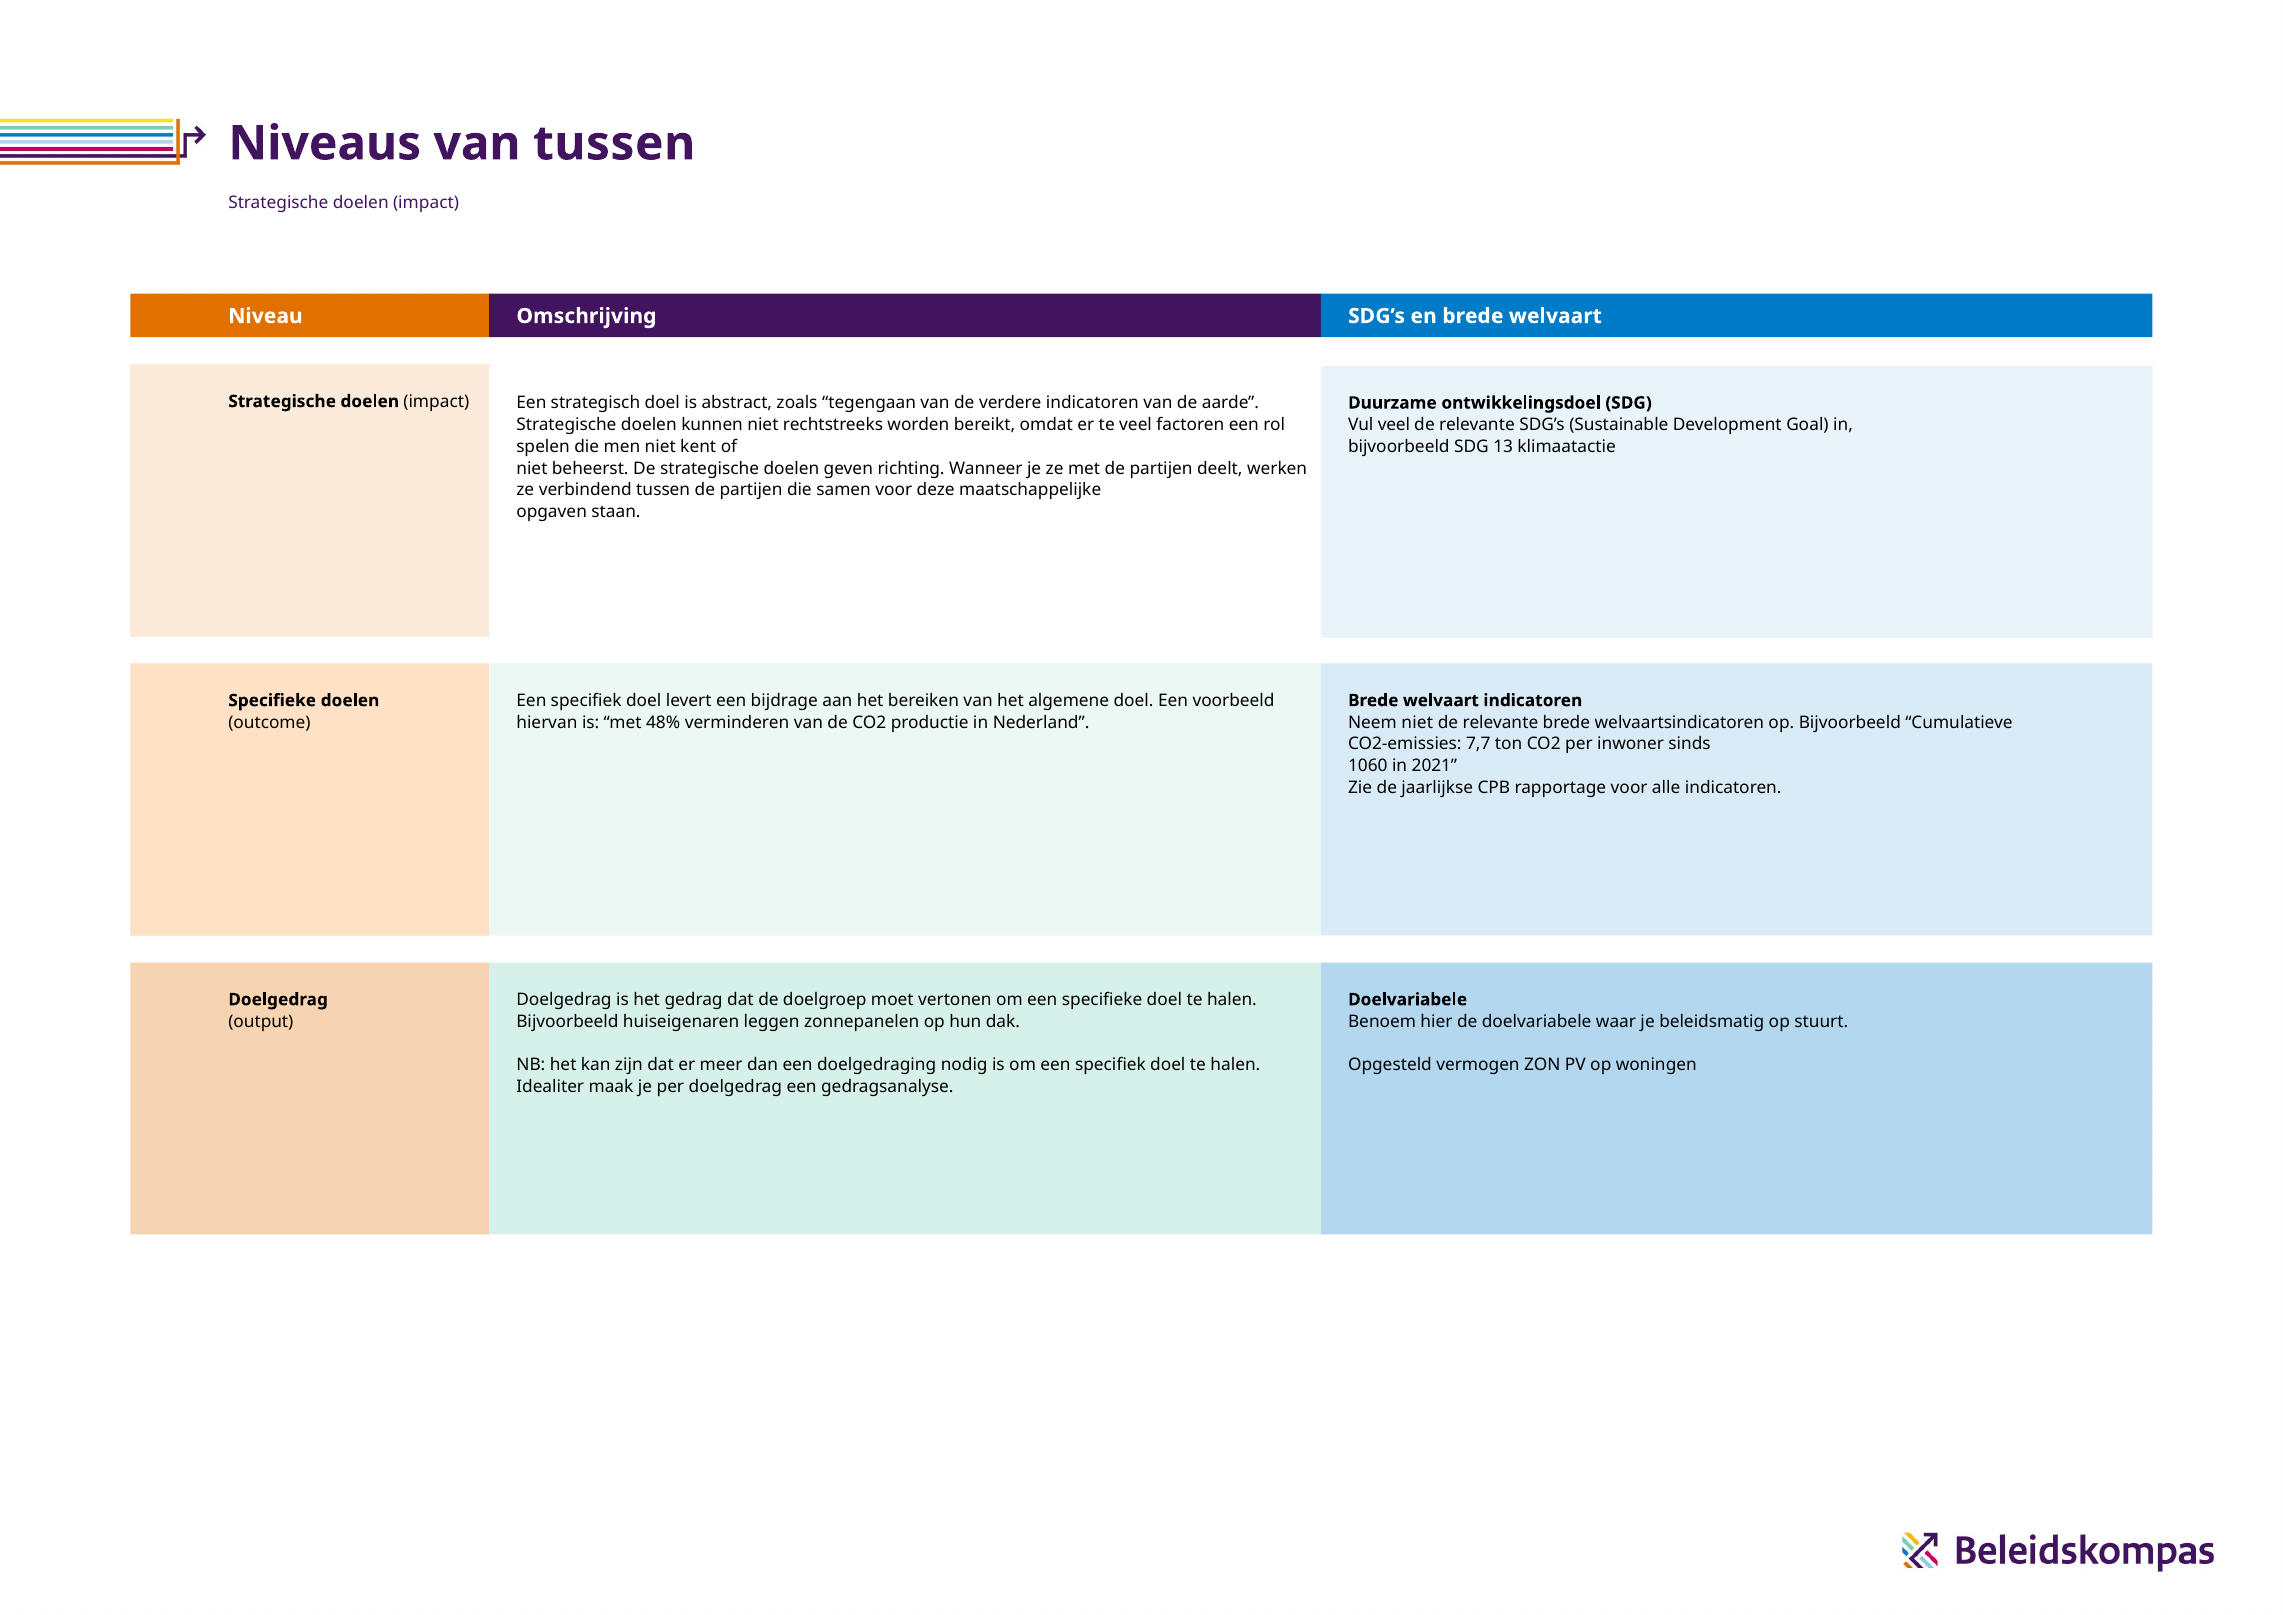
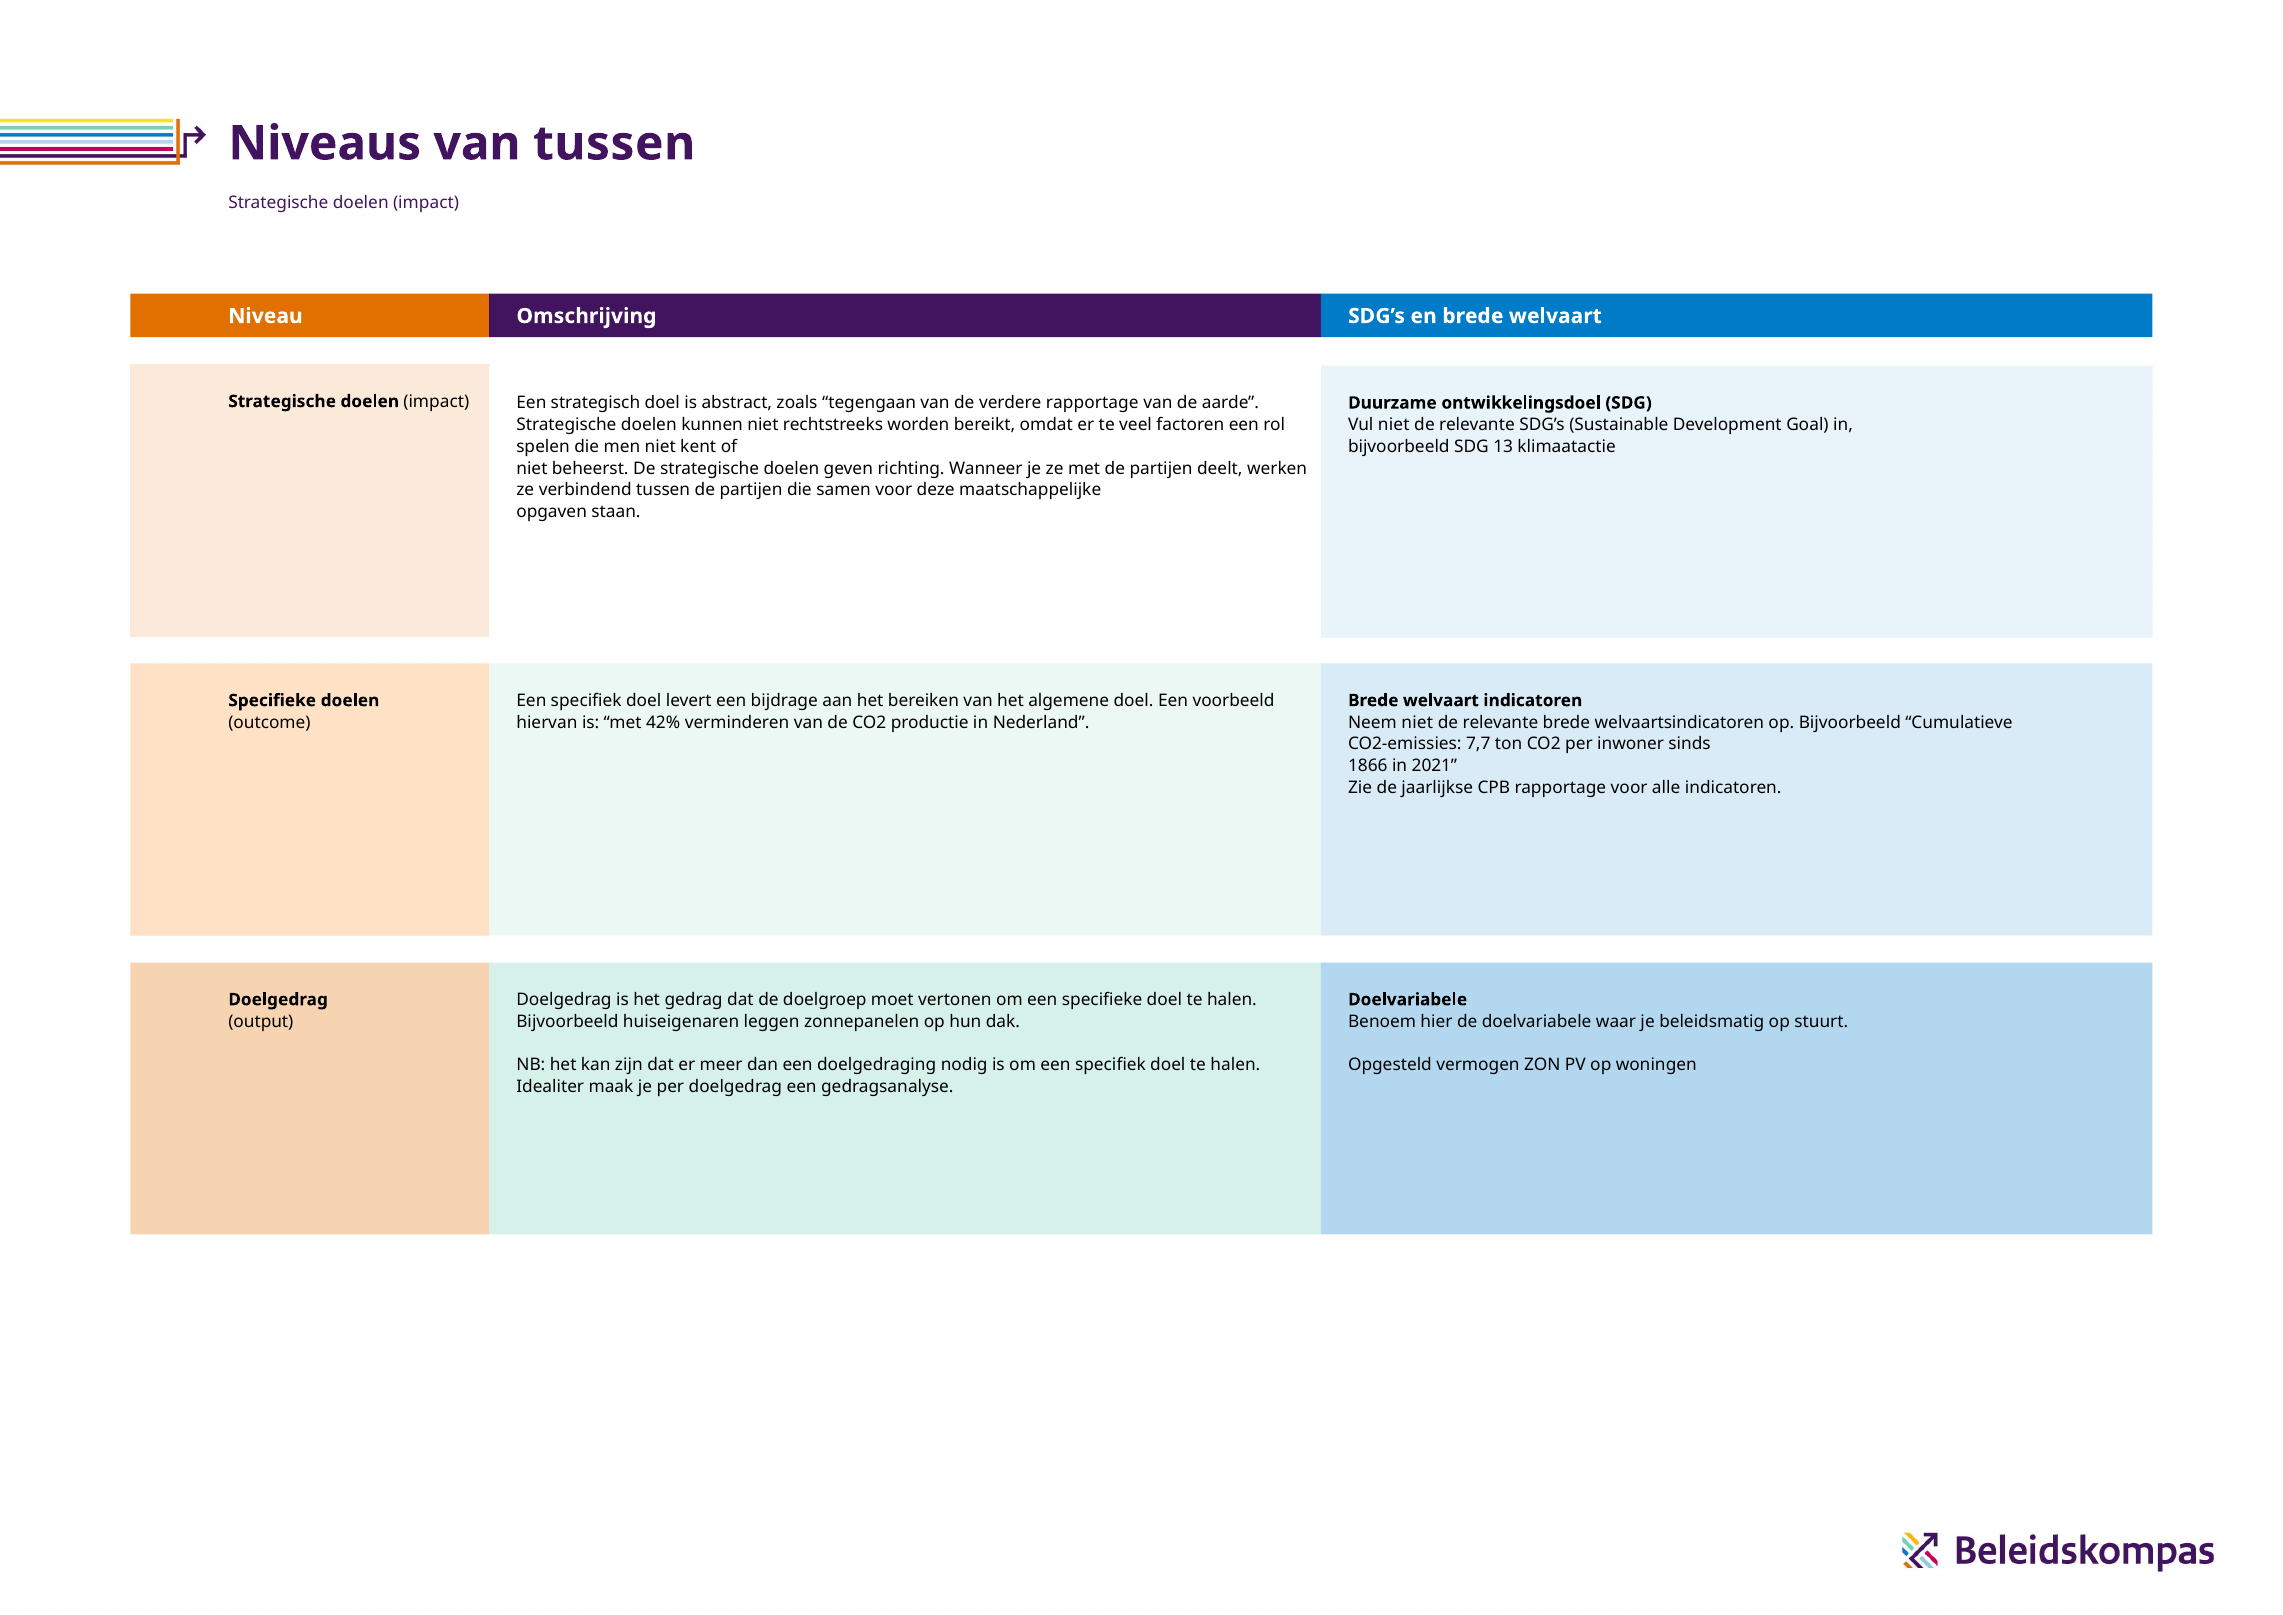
verdere indicatoren: indicatoren -> rapportage
Vul veel: veel -> niet
48%: 48% -> 42%
1060: 1060 -> 1866
